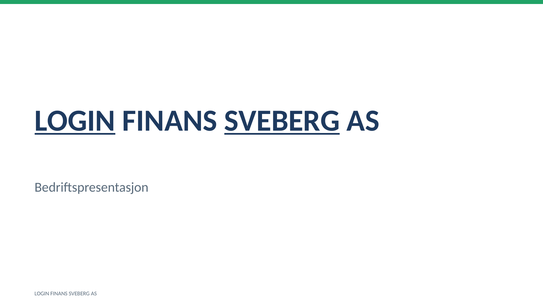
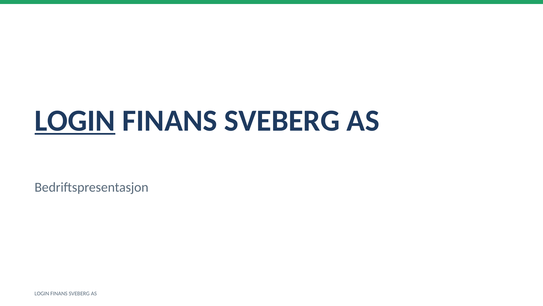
SVEBERG at (282, 120) underline: present -> none
